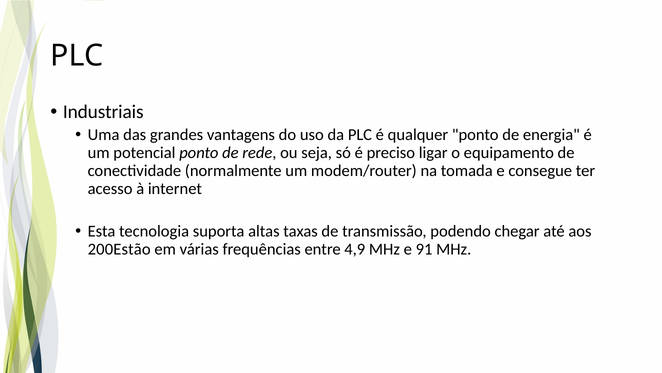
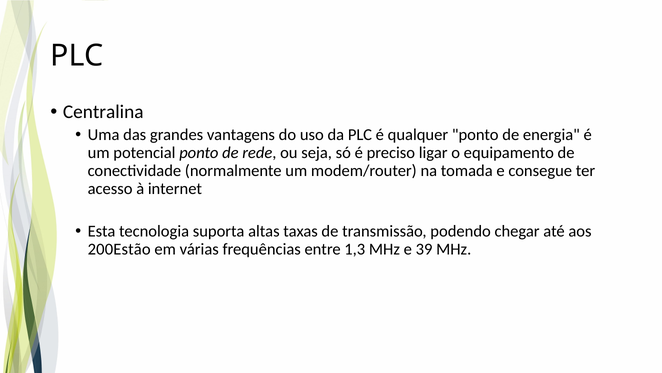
Industriais: Industriais -> Centralina
4,9: 4,9 -> 1,3
91: 91 -> 39
